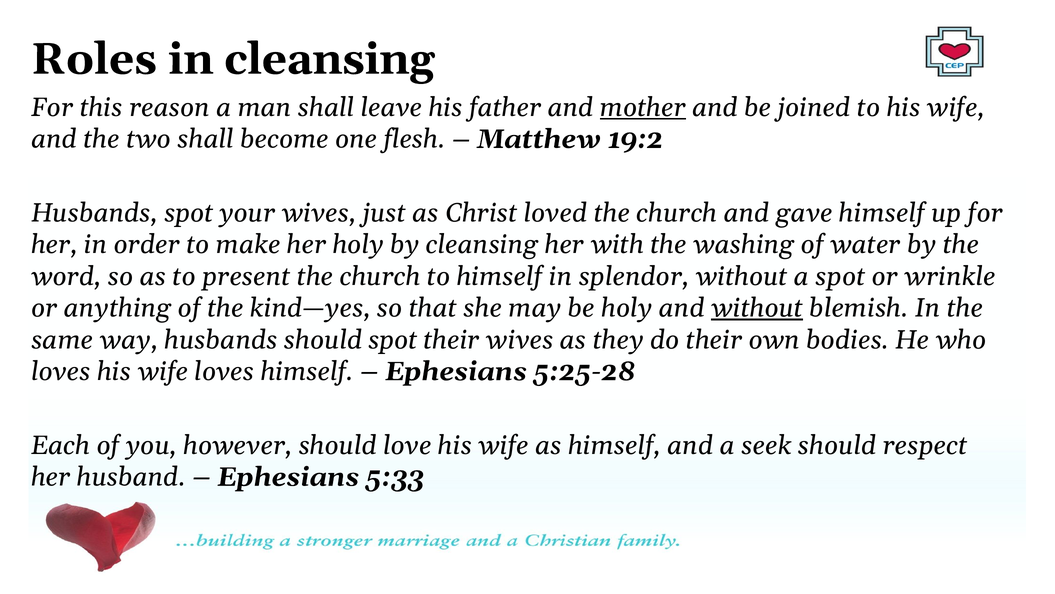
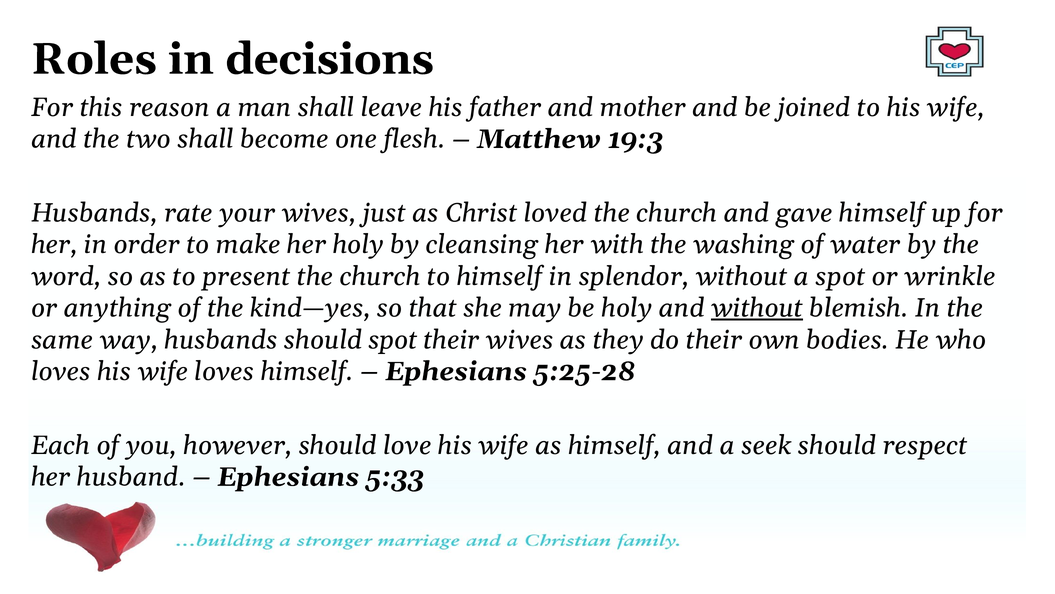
in cleansing: cleansing -> decisions
mother underline: present -> none
19:2: 19:2 -> 19:3
Husbands spot: spot -> rate
